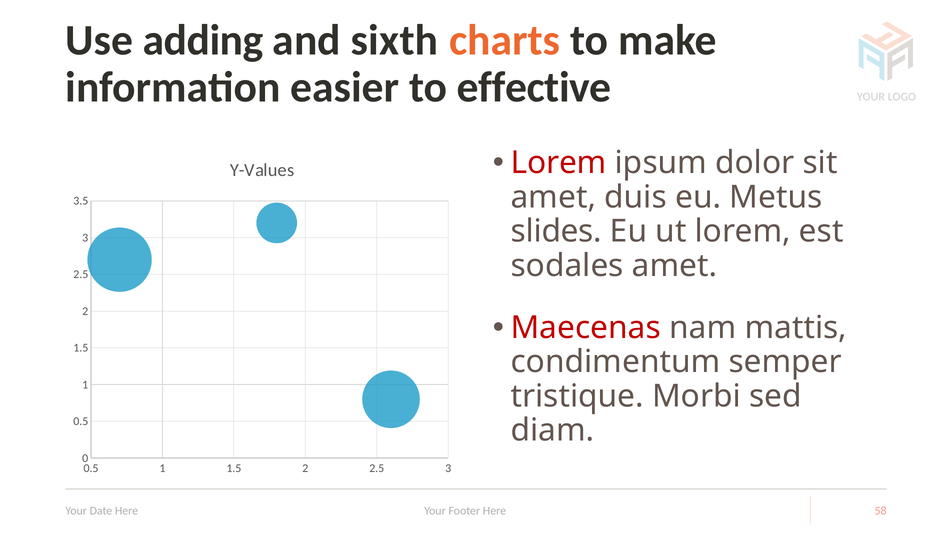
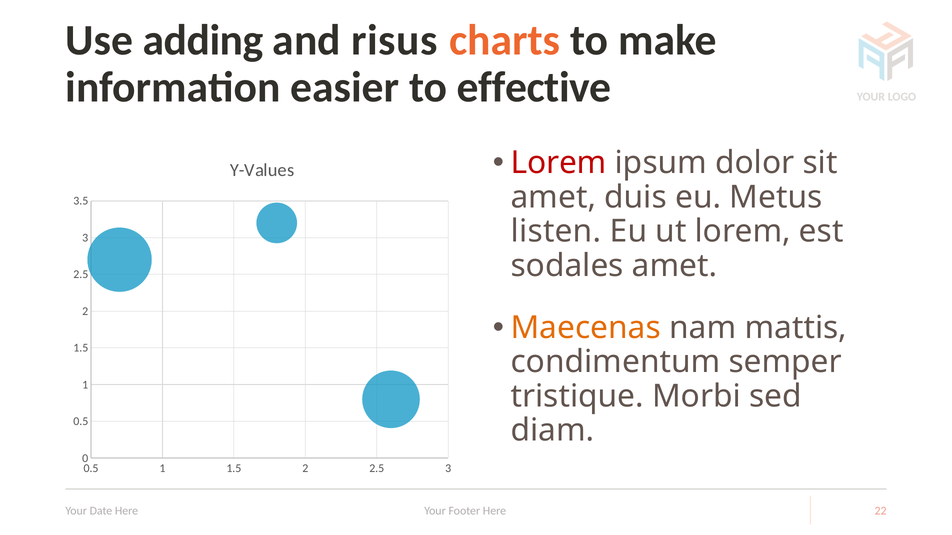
sixth: sixth -> risus
slides: slides -> listen
Maecenas colour: red -> orange
58: 58 -> 22
